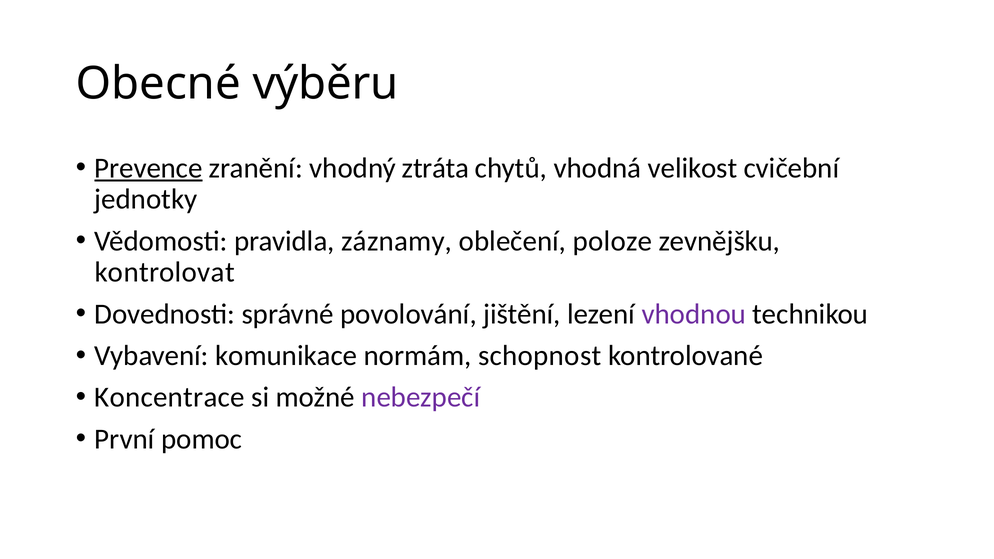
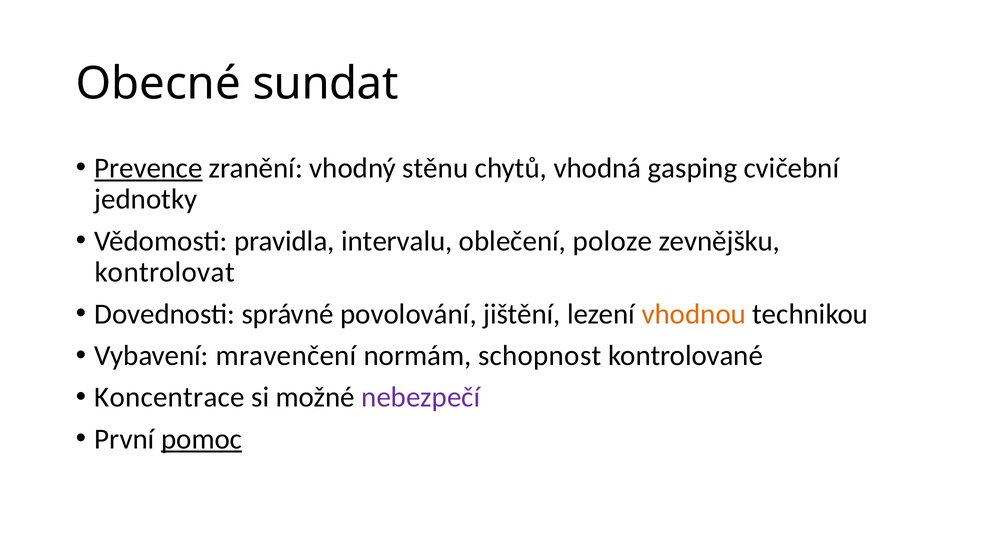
výběru: výběru -> sundat
ztráta: ztráta -> stěnu
velikost: velikost -> gasping
záznamy: záznamy -> intervalu
vhodnou colour: purple -> orange
komunikace: komunikace -> mravenčení
pomoc underline: none -> present
